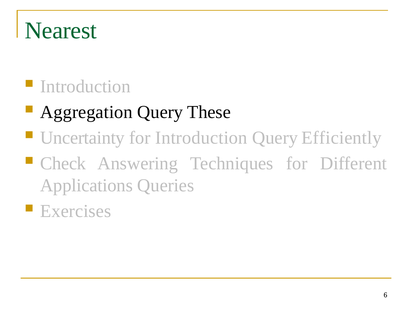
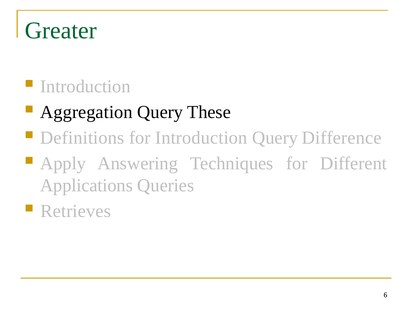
Nearest: Nearest -> Greater
Uncertainty: Uncertainty -> Definitions
Efficiently: Efficiently -> Difference
Check: Check -> Apply
Exercises: Exercises -> Retrieves
